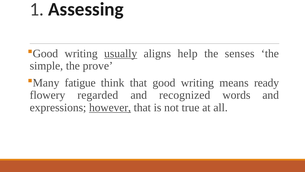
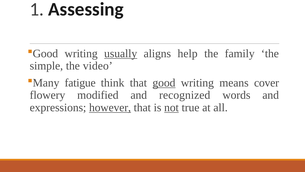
senses: senses -> family
prove: prove -> video
good underline: none -> present
ready: ready -> cover
regarded: regarded -> modified
not underline: none -> present
